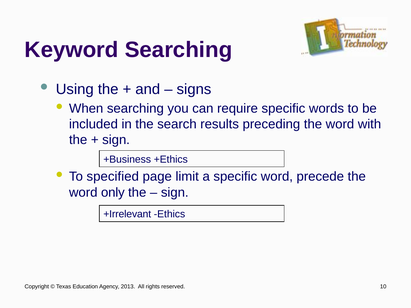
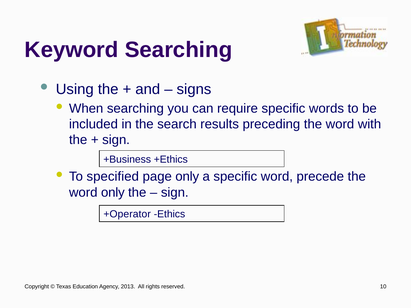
page limit: limit -> only
+Irrelevant: +Irrelevant -> +Operator
